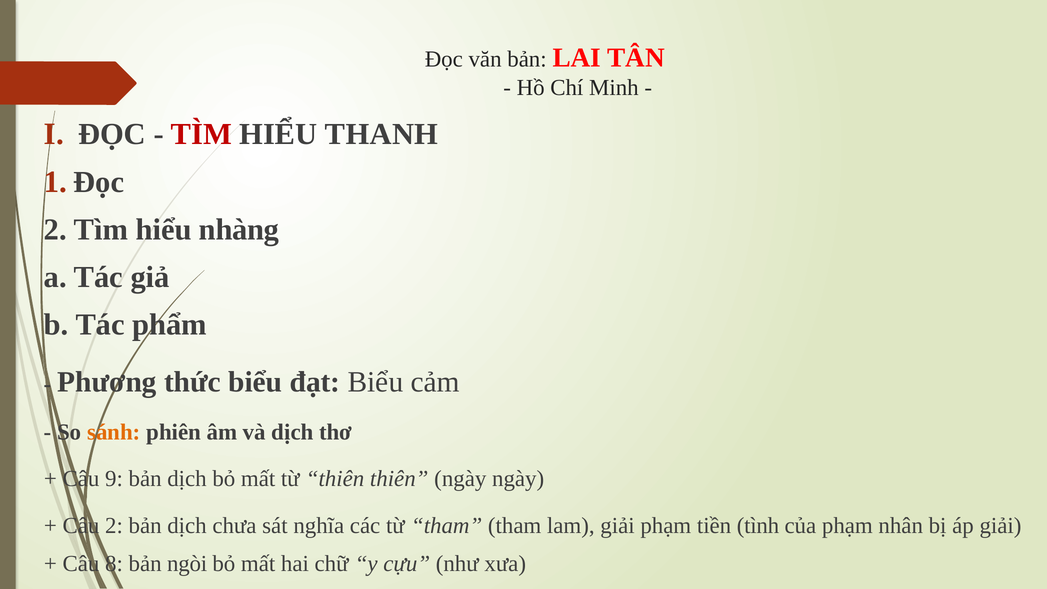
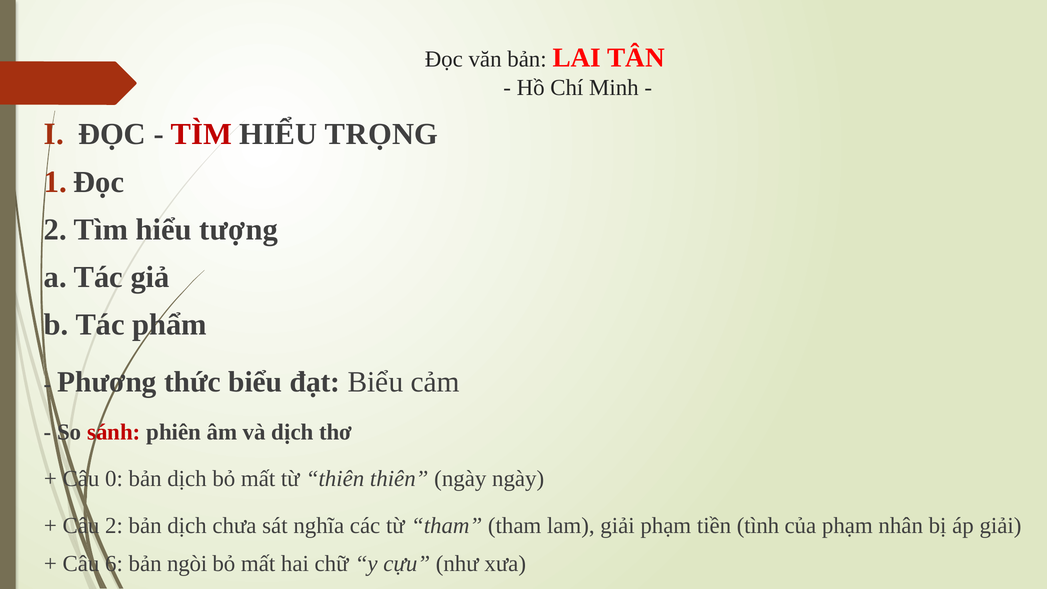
THANH: THANH -> TRỌNG
nhàng: nhàng -> tượng
sánh colour: orange -> red
9: 9 -> 0
8: 8 -> 6
